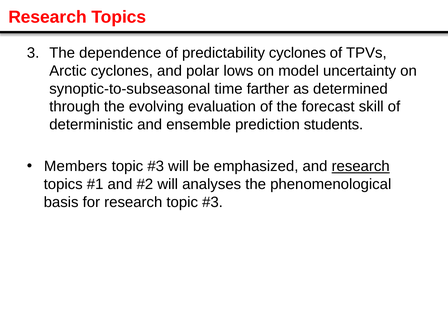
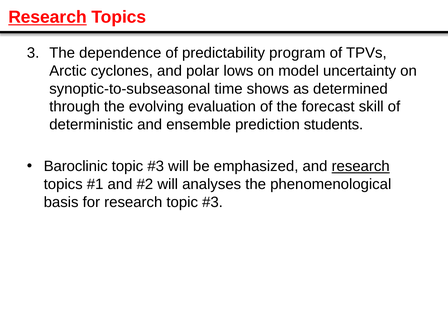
Research at (48, 17) underline: none -> present
predictability cyclones: cyclones -> program
farther: farther -> shows
Members: Members -> Baroclinic
